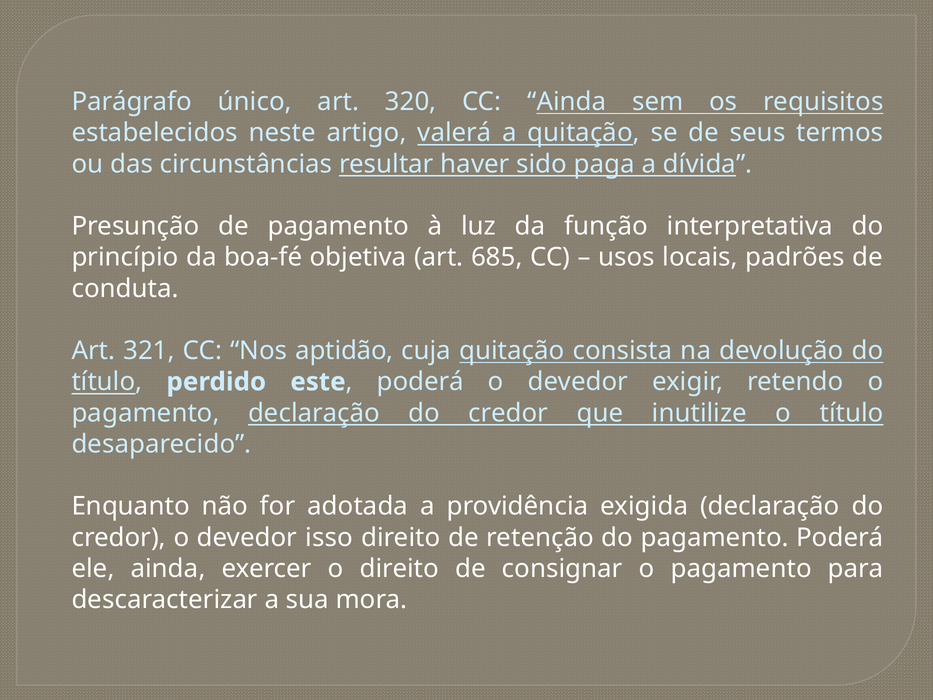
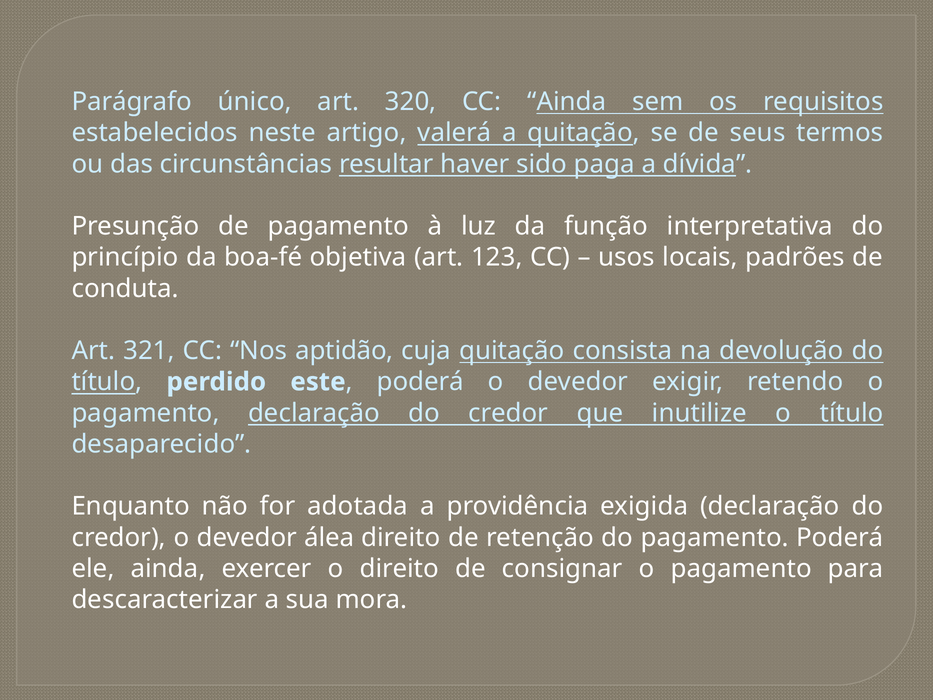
685: 685 -> 123
isso: isso -> álea
